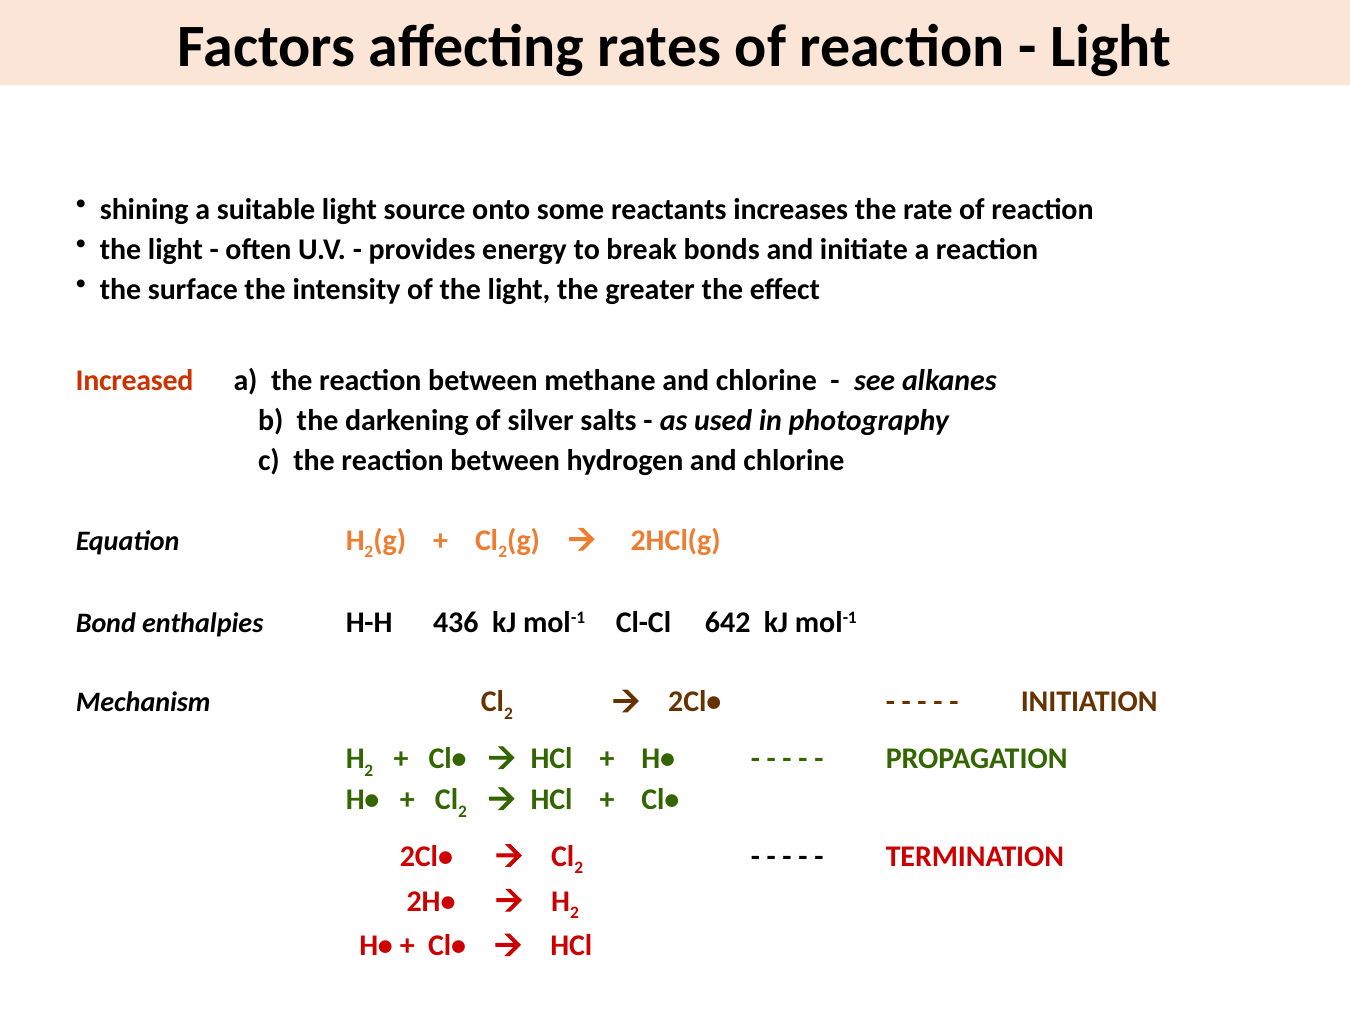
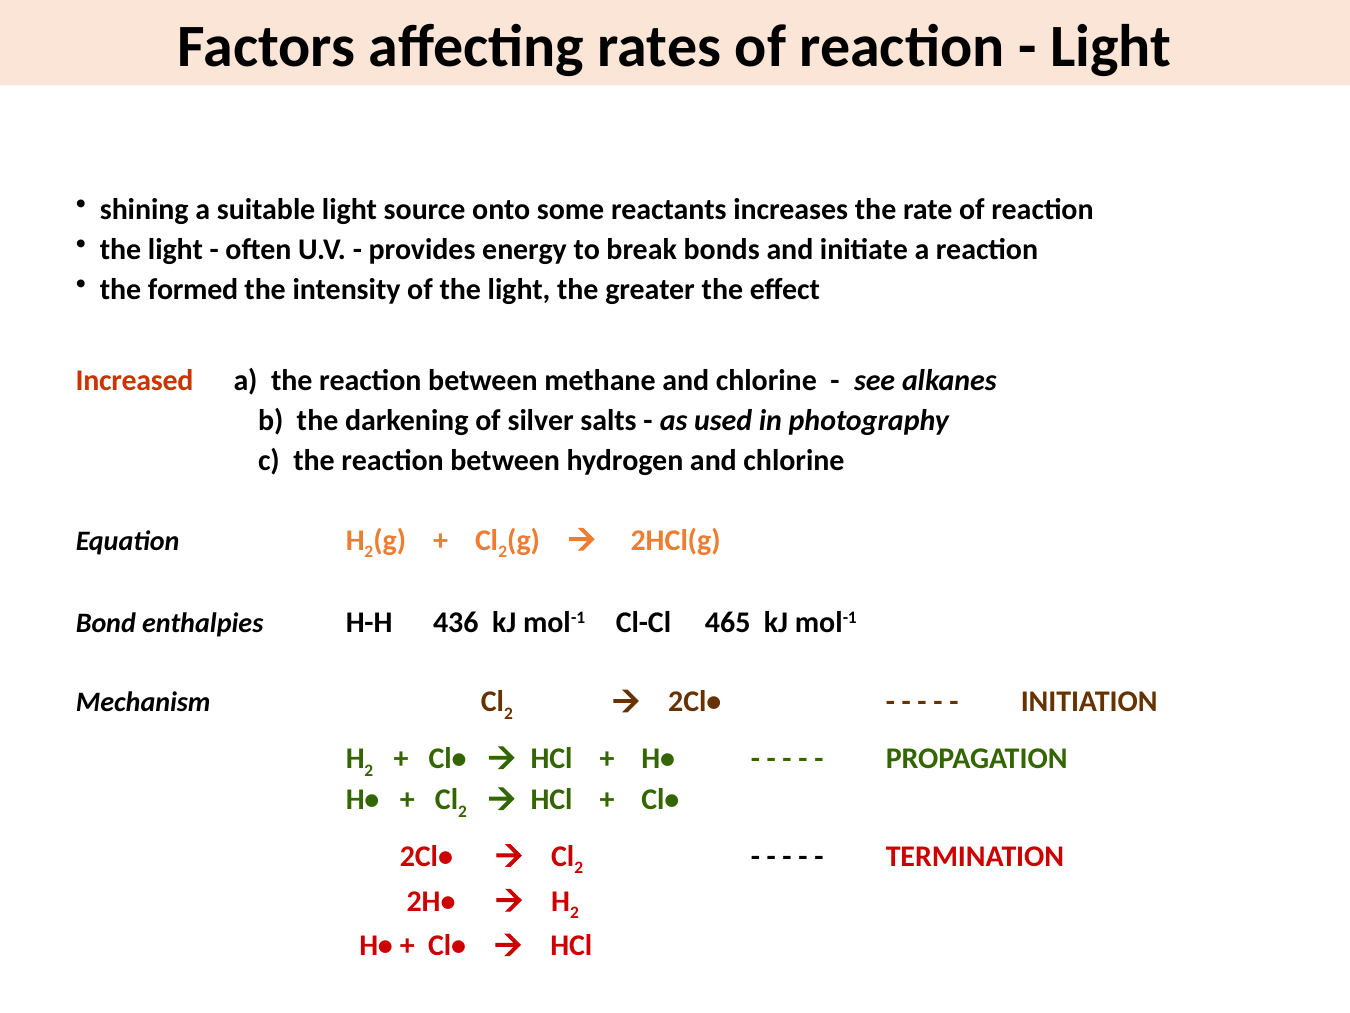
surface: surface -> formed
642: 642 -> 465
